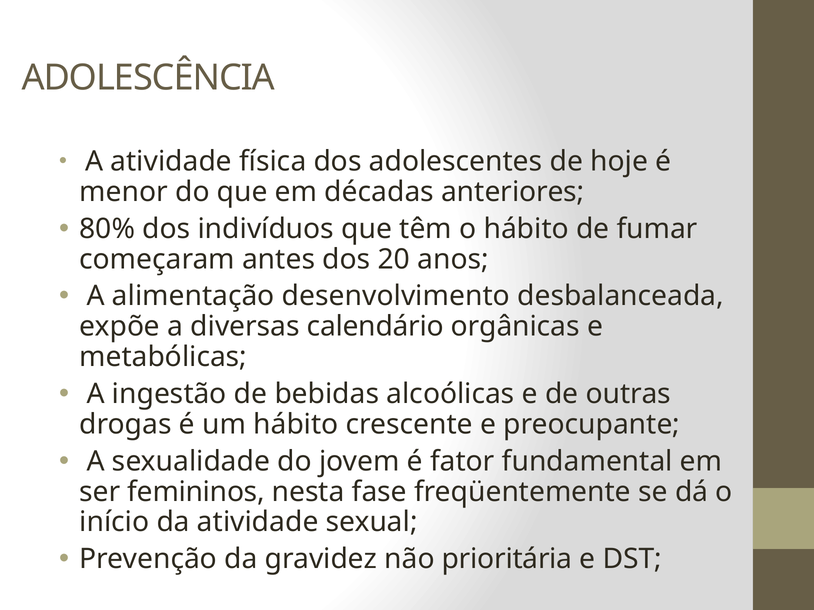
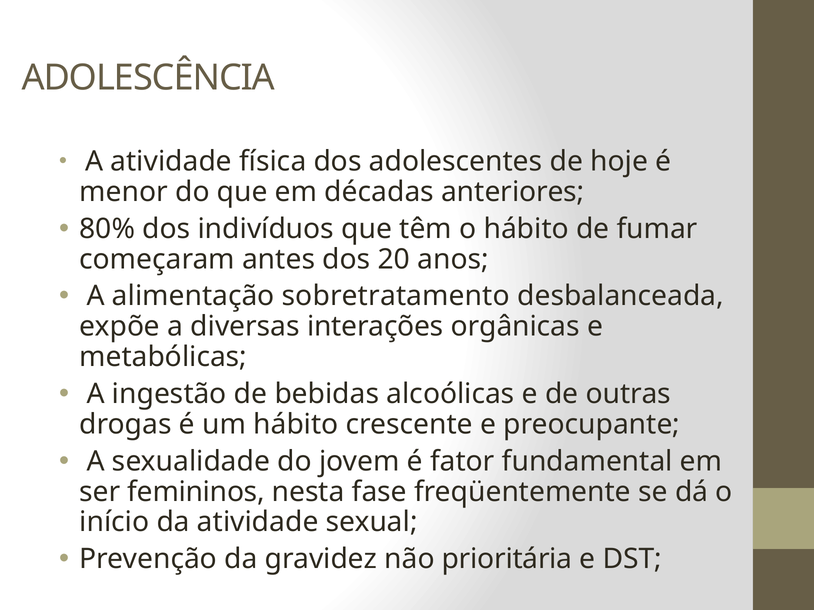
desenvolvimento: desenvolvimento -> sobretratamento
calendário: calendário -> interações
